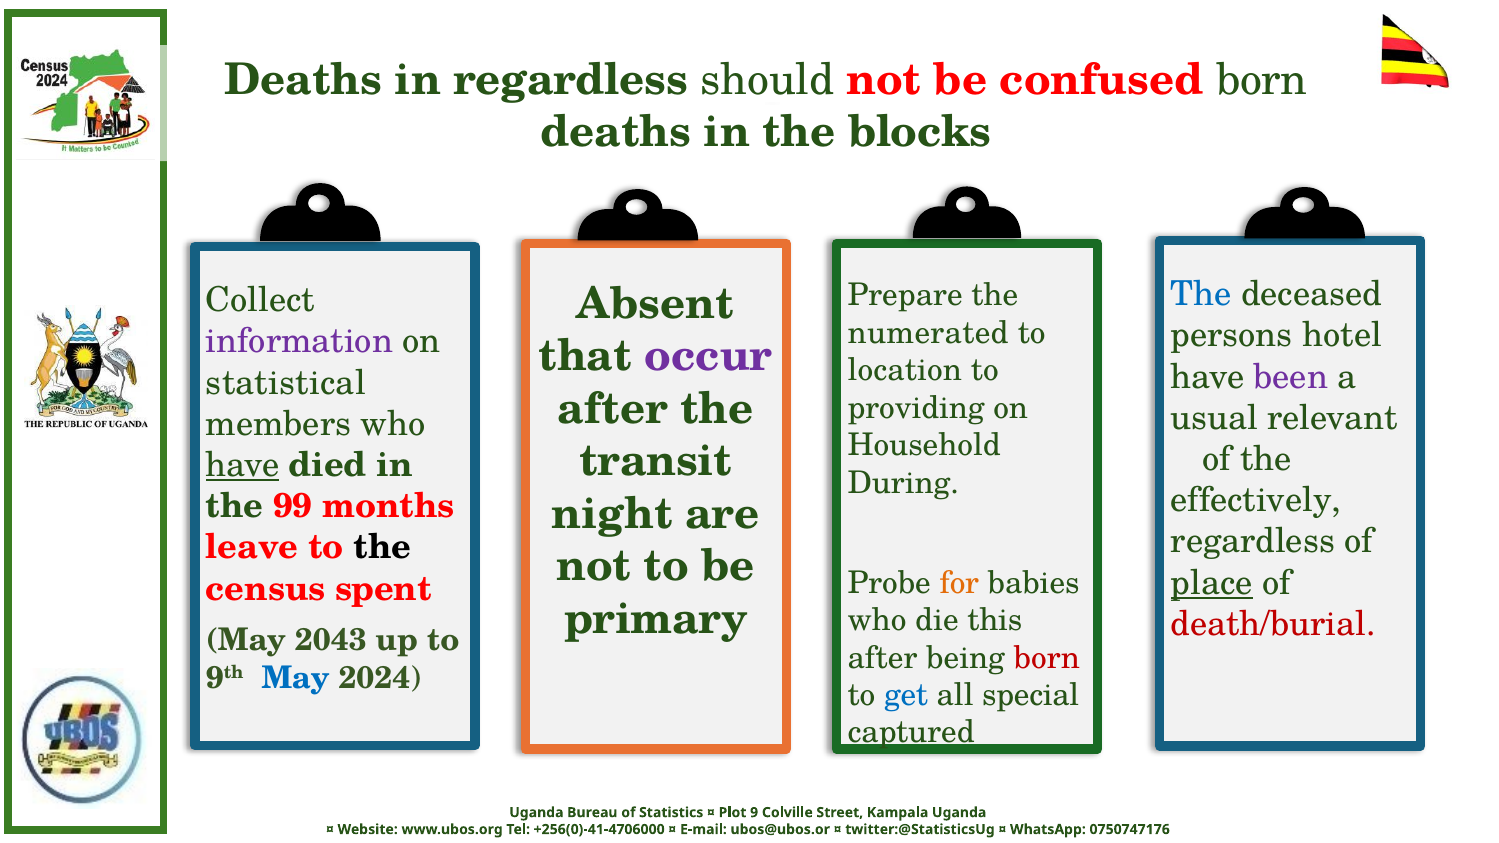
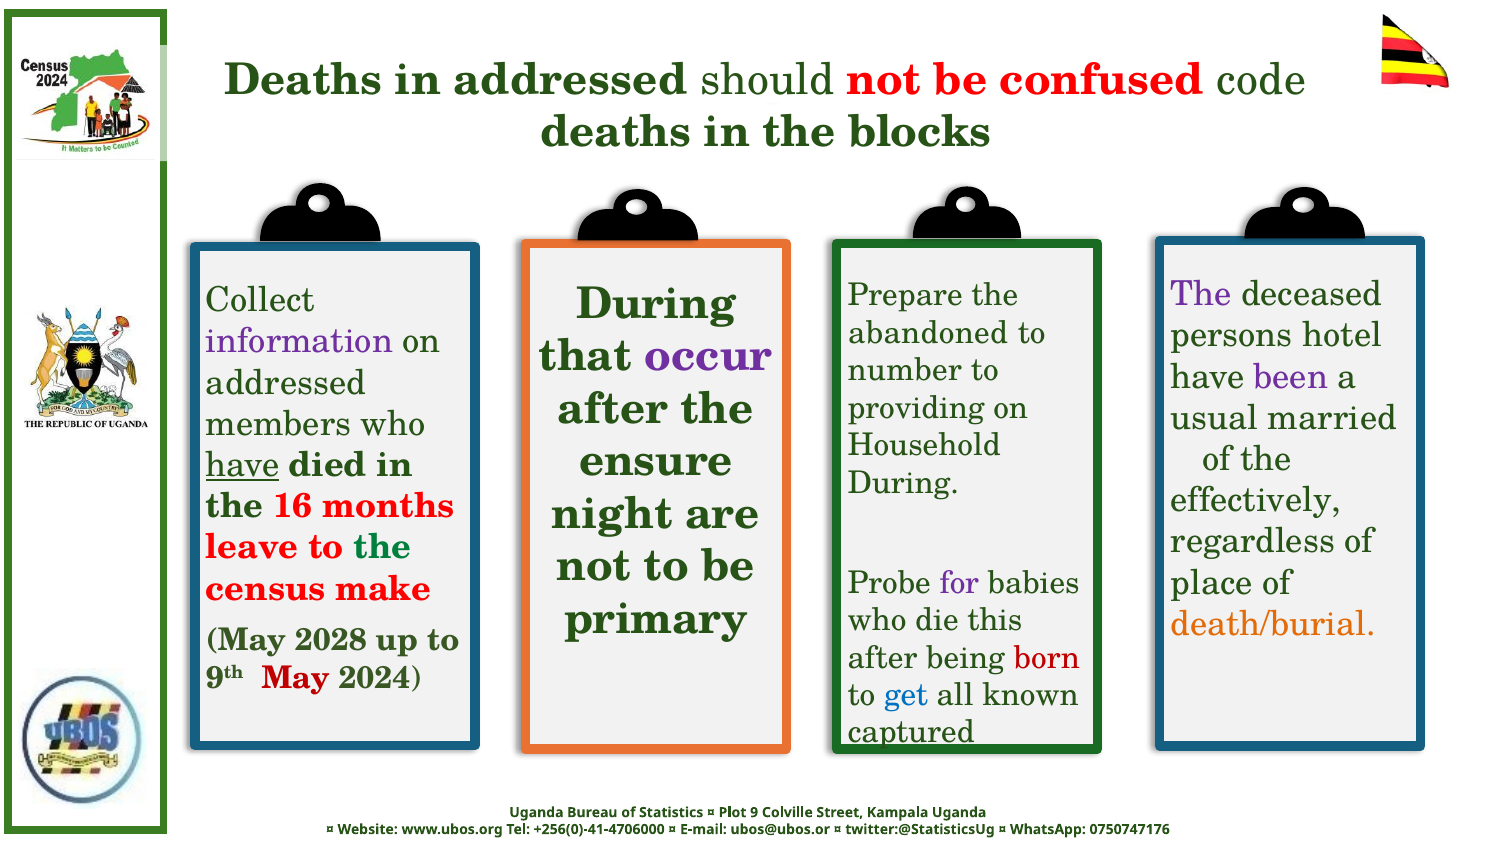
in regardless: regardless -> addressed
confused born: born -> code
The at (1201, 294) colour: blue -> purple
Absent at (656, 304): Absent -> During
numerated: numerated -> abandoned
location: location -> number
statistical at (286, 383): statistical -> addressed
relevant: relevant -> married
transit: transit -> ensure
99: 99 -> 16
the at (383, 548) colour: black -> green
place underline: present -> none
for colour: orange -> purple
spent: spent -> make
death/burial colour: red -> orange
2043: 2043 -> 2028
May at (296, 678) colour: blue -> red
special: special -> known
